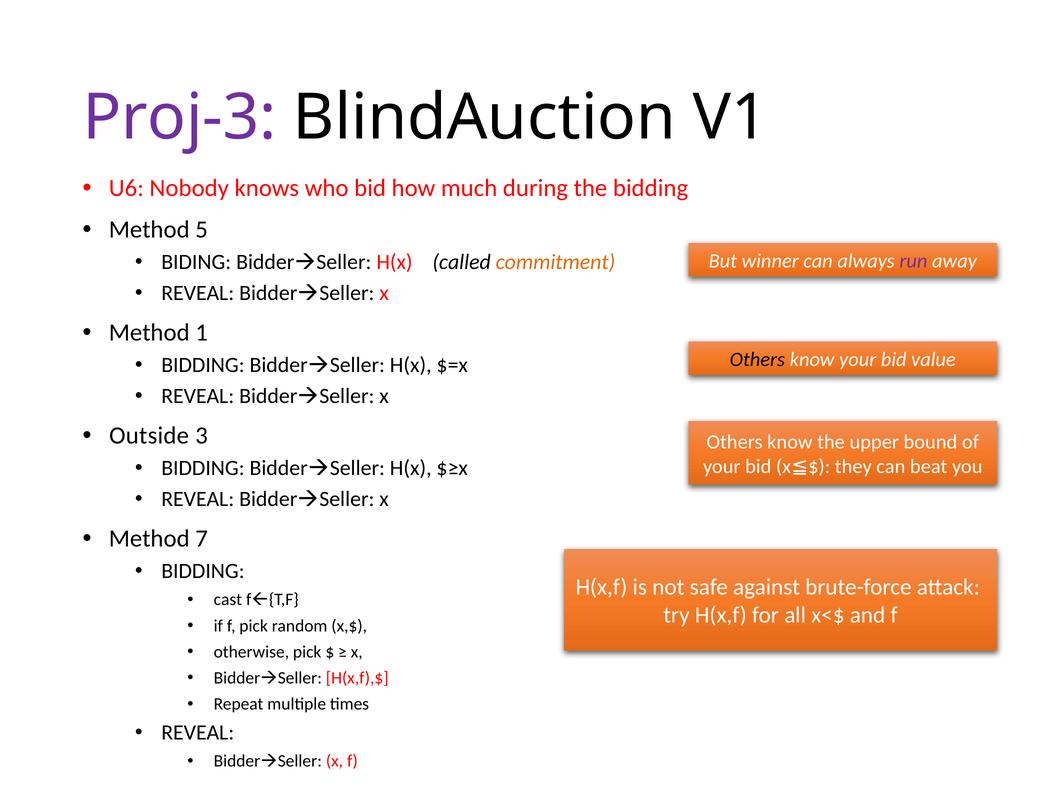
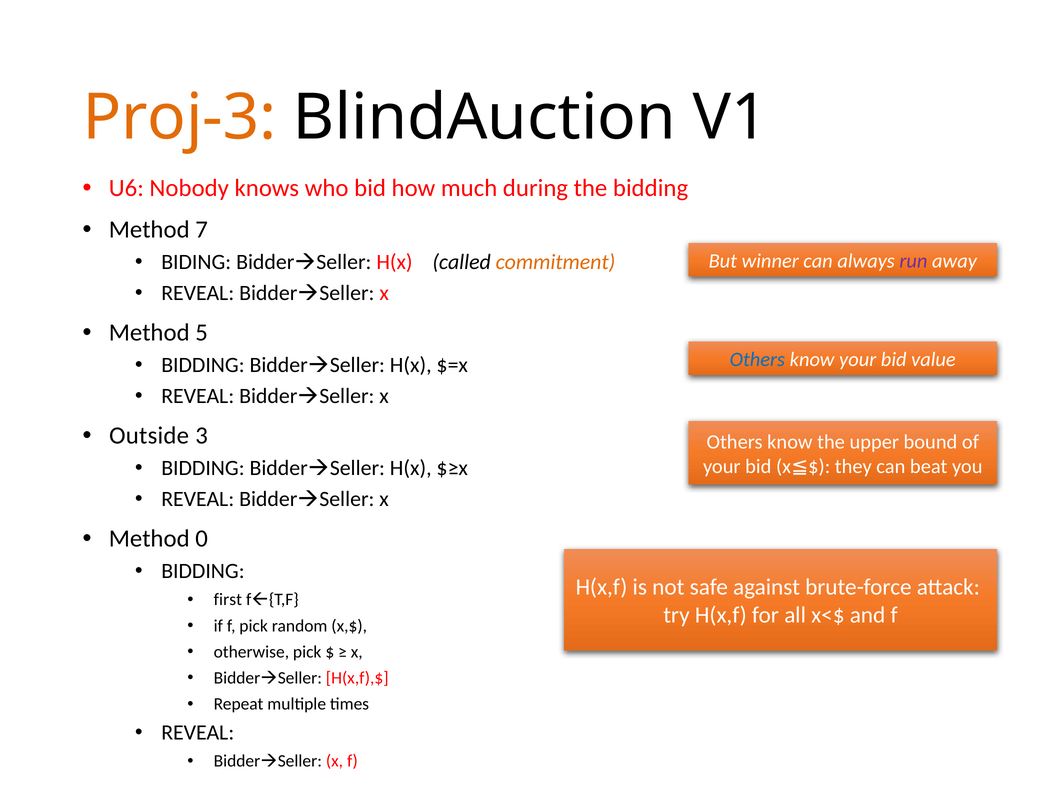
Proj-3 colour: purple -> orange
5: 5 -> 7
1: 1 -> 5
Others at (757, 360) colour: black -> blue
7: 7 -> 0
cast: cast -> first
